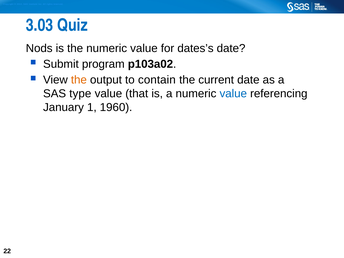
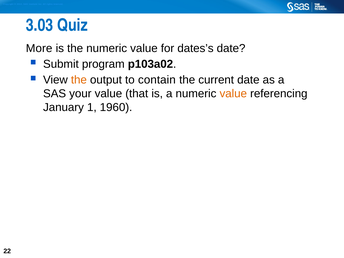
Nods: Nods -> More
type: type -> your
value at (233, 94) colour: blue -> orange
